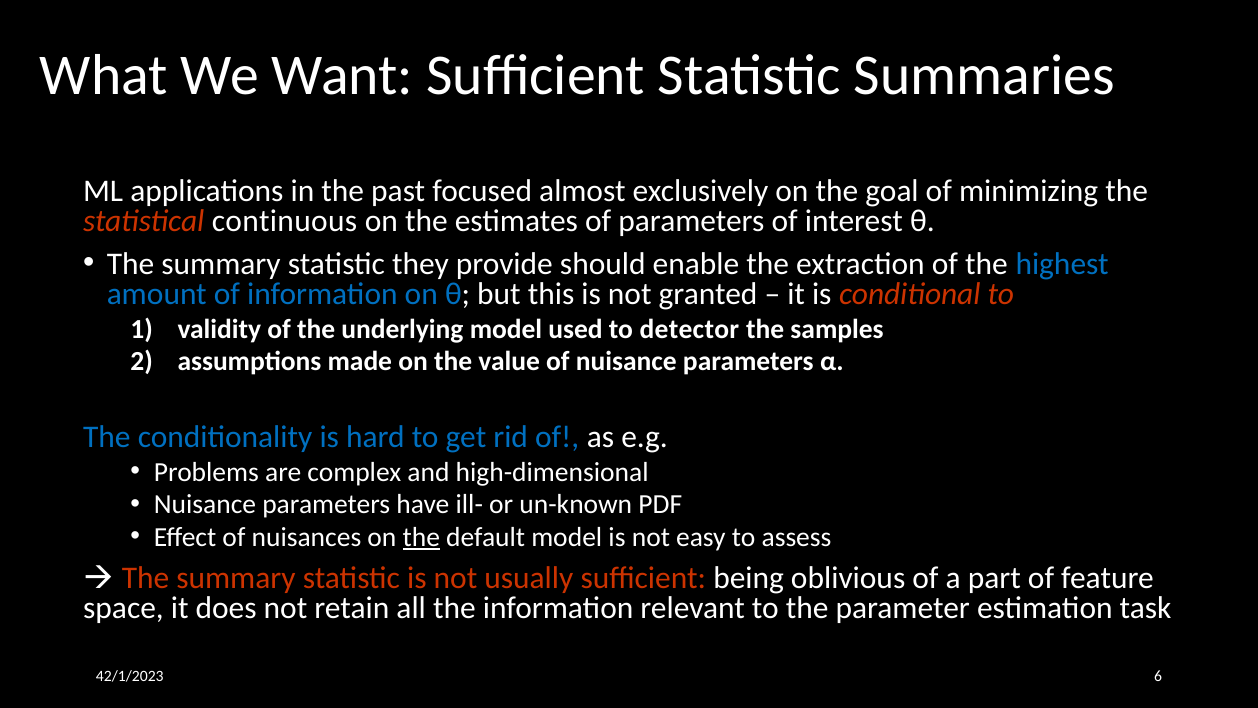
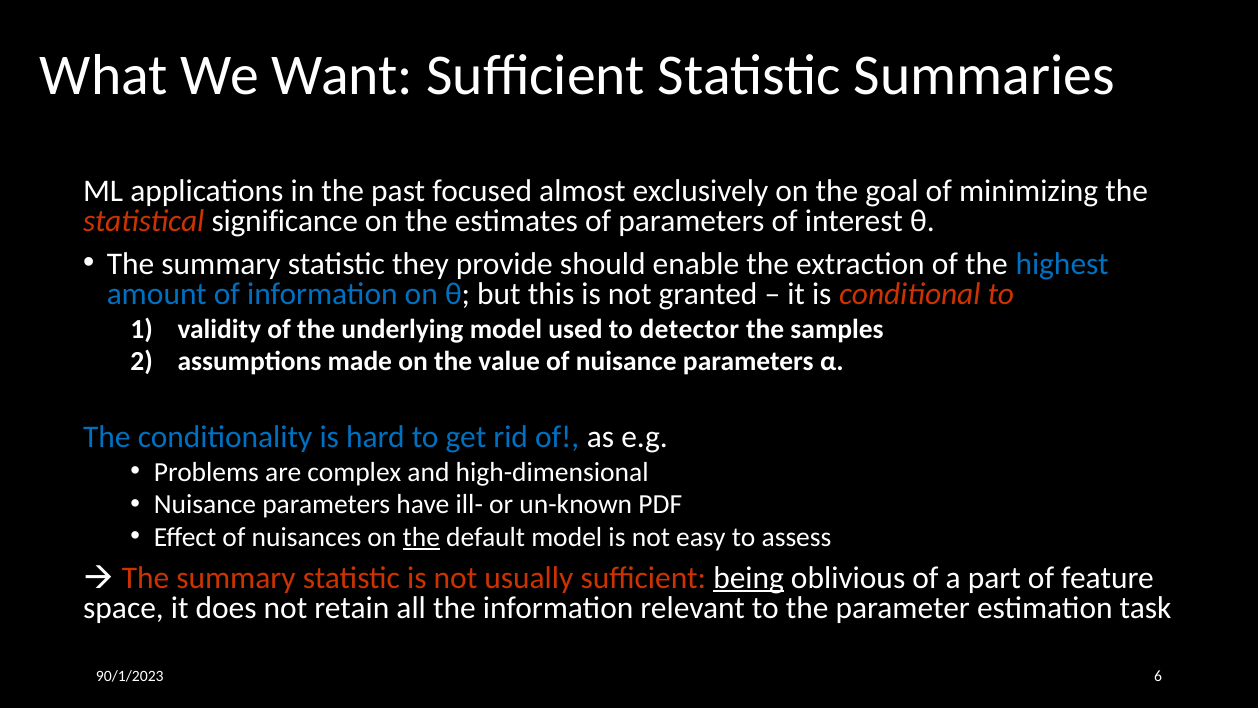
continuous: continuous -> significance
being underline: none -> present
42/1/2023: 42/1/2023 -> 90/1/2023
